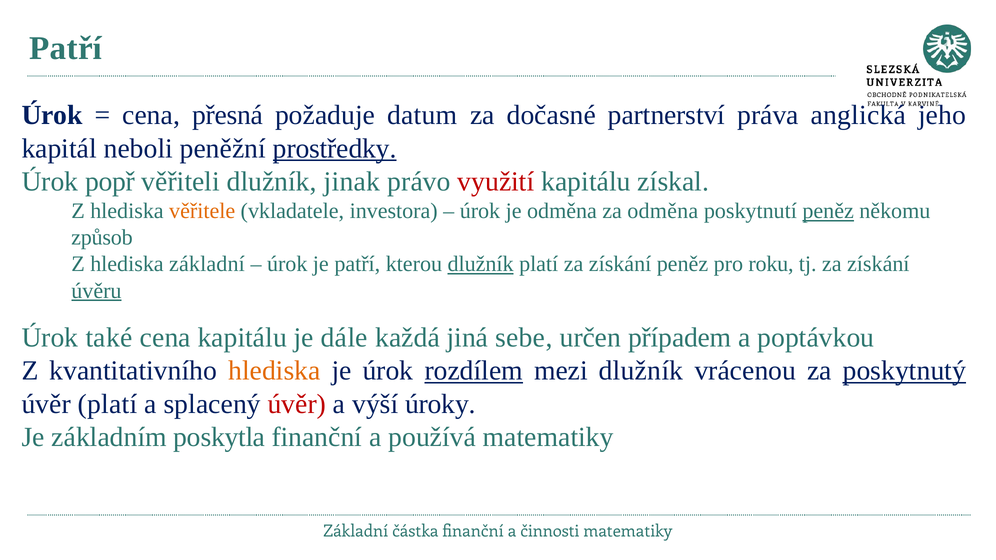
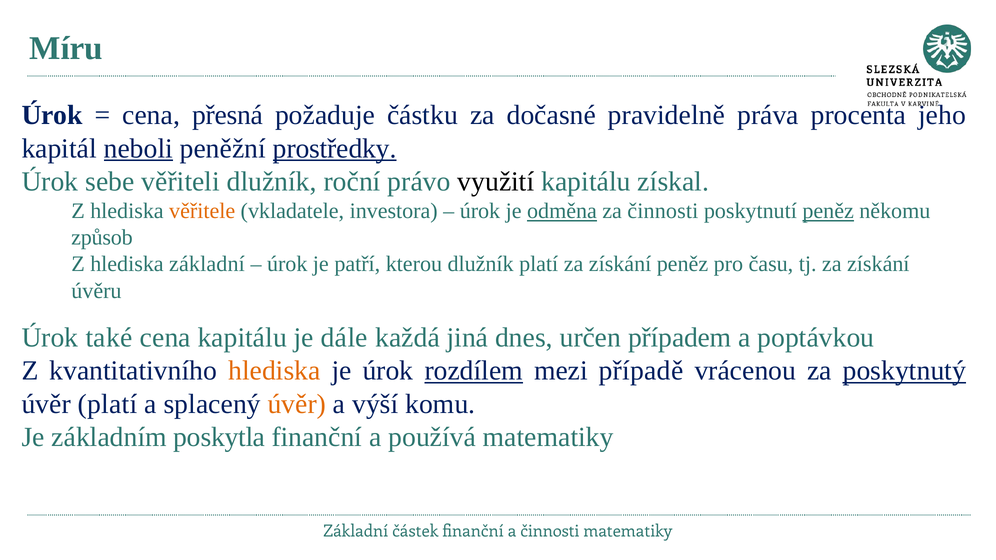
Patří at (66, 48): Patří -> Míru
datum: datum -> částku
partnerství: partnerství -> pravidelně
anglická: anglická -> procenta
neboli underline: none -> present
popř: popř -> sebe
jinak: jinak -> roční
využití colour: red -> black
odměna at (562, 211) underline: none -> present
za odměna: odměna -> činnosti
dlužník at (481, 264) underline: present -> none
roku: roku -> času
úvěru underline: present -> none
sebe: sebe -> dnes
mezi dlužník: dlužník -> případě
úvěr at (297, 404) colour: red -> orange
úroky: úroky -> komu
částka: částka -> částek
